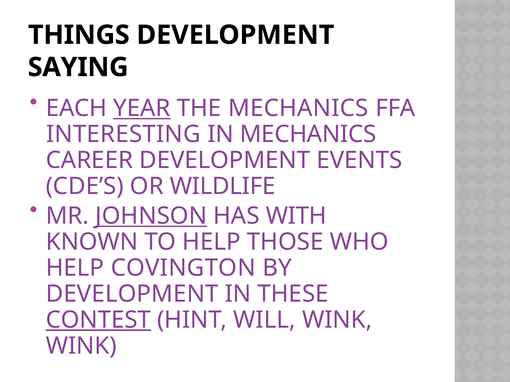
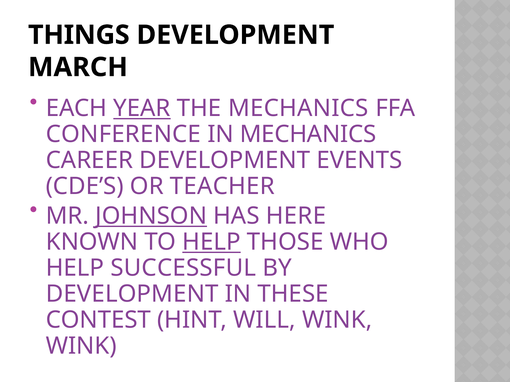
SAYING: SAYING -> MARCH
INTERESTING: INTERESTING -> CONFERENCE
WILDLIFE: WILDLIFE -> TEACHER
WITH: WITH -> HERE
HELP at (211, 242) underline: none -> present
COVINGTON: COVINGTON -> SUCCESSFUL
CONTEST underline: present -> none
